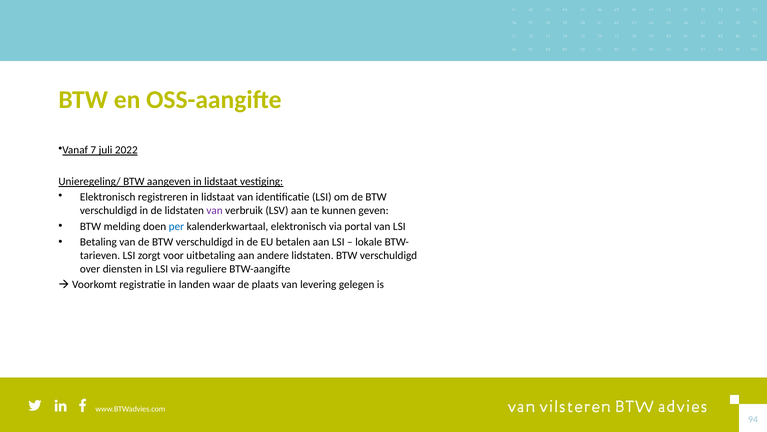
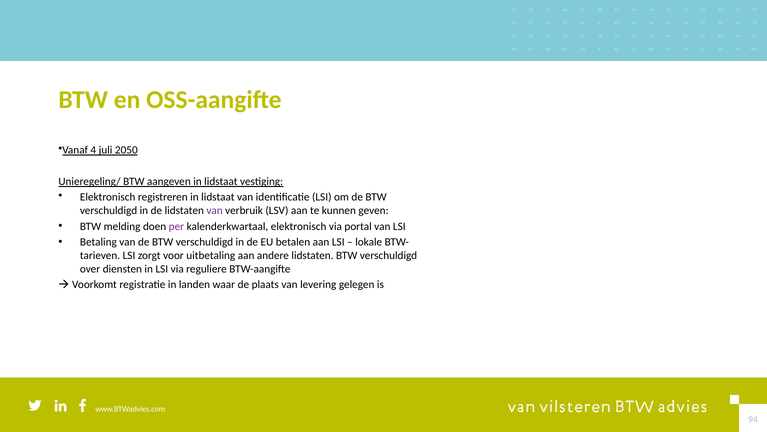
7: 7 -> 4
2022: 2022 -> 2050
per colour: blue -> purple
